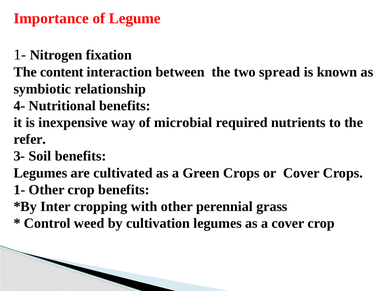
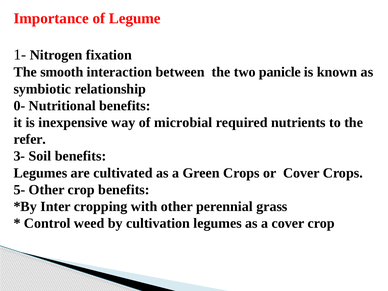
content: content -> smooth
spread: spread -> panicle
4-: 4- -> 0-
1- at (19, 190): 1- -> 5-
